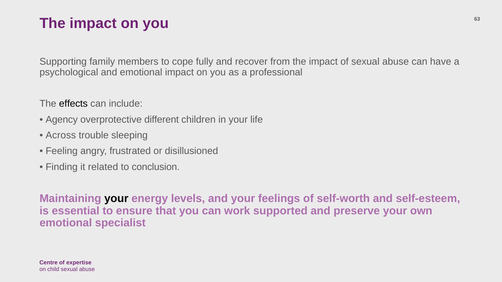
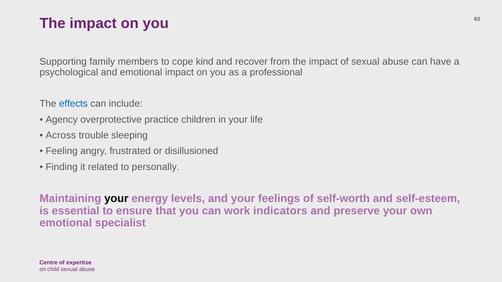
fully: fully -> kind
effects colour: black -> blue
different: different -> practice
conclusion: conclusion -> personally
supported: supported -> indicators
